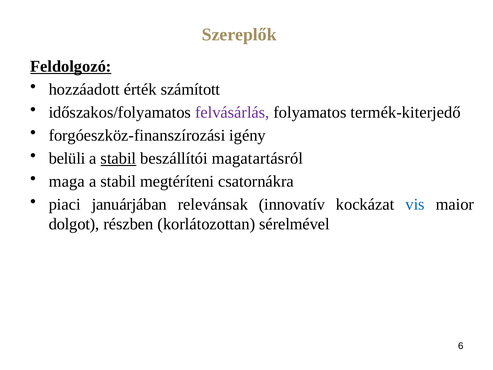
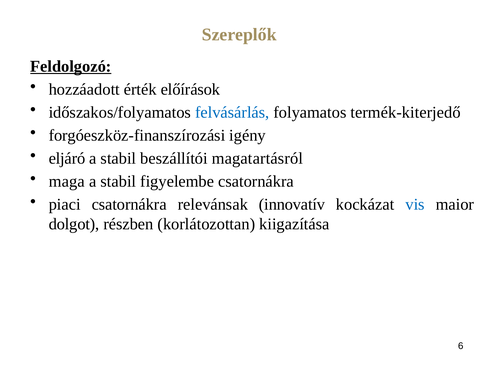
számított: számított -> előírások
felvásárlás colour: purple -> blue
belüli: belüli -> eljáró
stabil at (118, 158) underline: present -> none
megtéríteni: megtéríteni -> figyelembe
piaci januárjában: januárjában -> csatornákra
sérelmével: sérelmével -> kiigazítása
